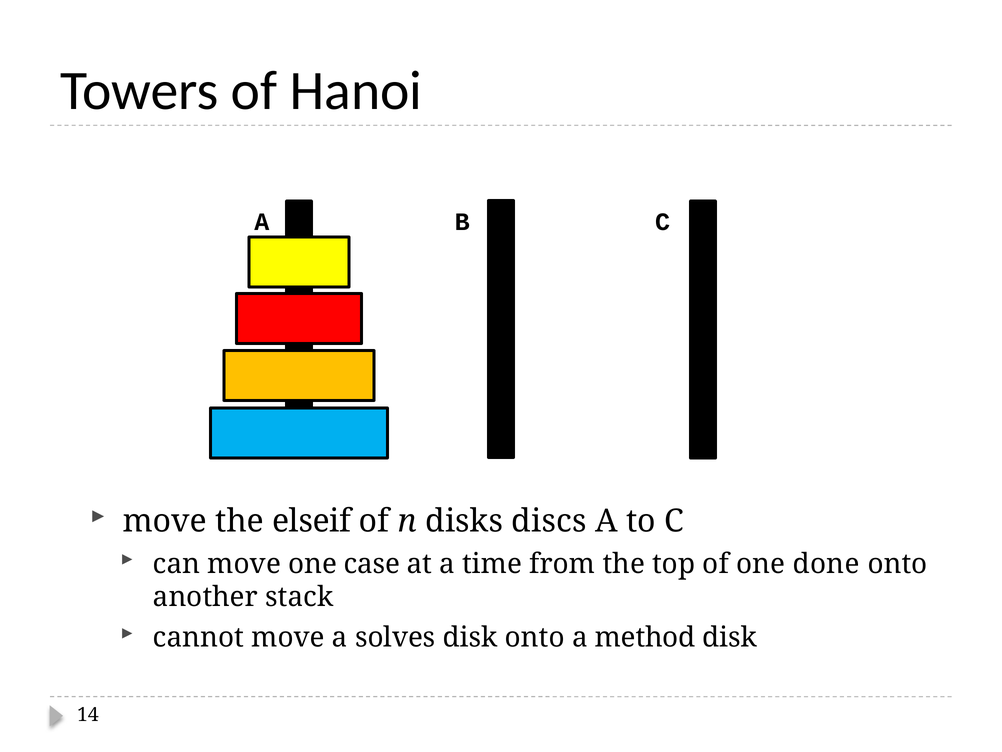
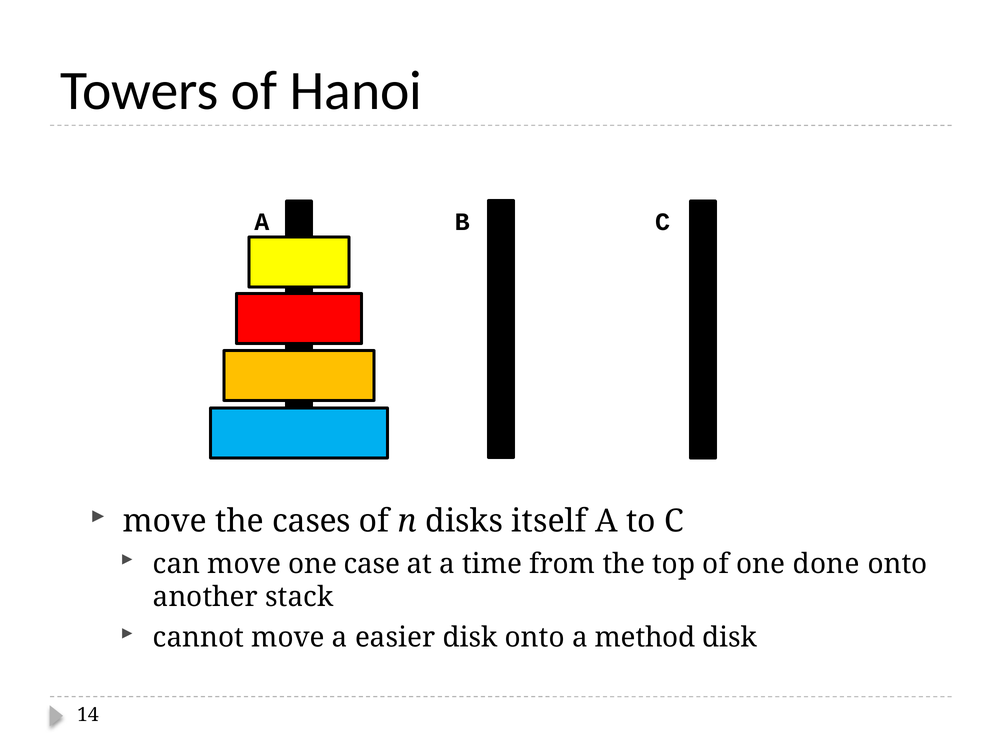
elseif: elseif -> cases
discs: discs -> itself
solves: solves -> easier
